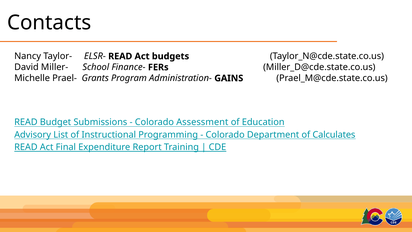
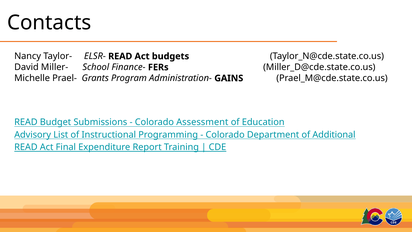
Calculates: Calculates -> Additional
